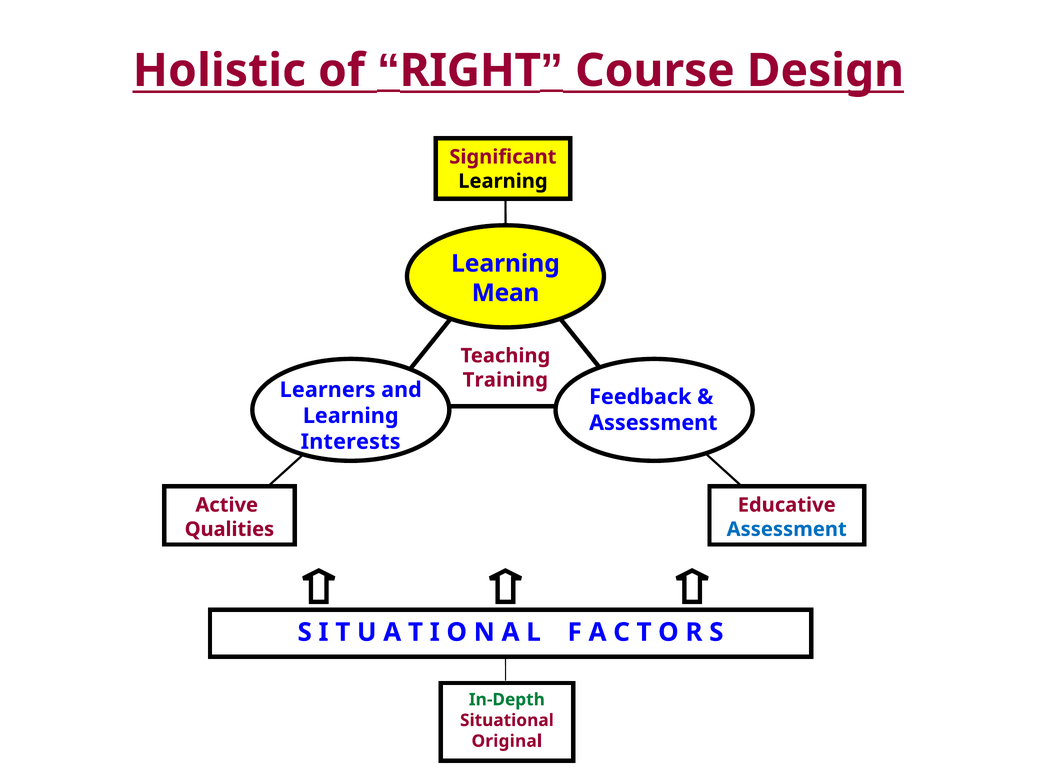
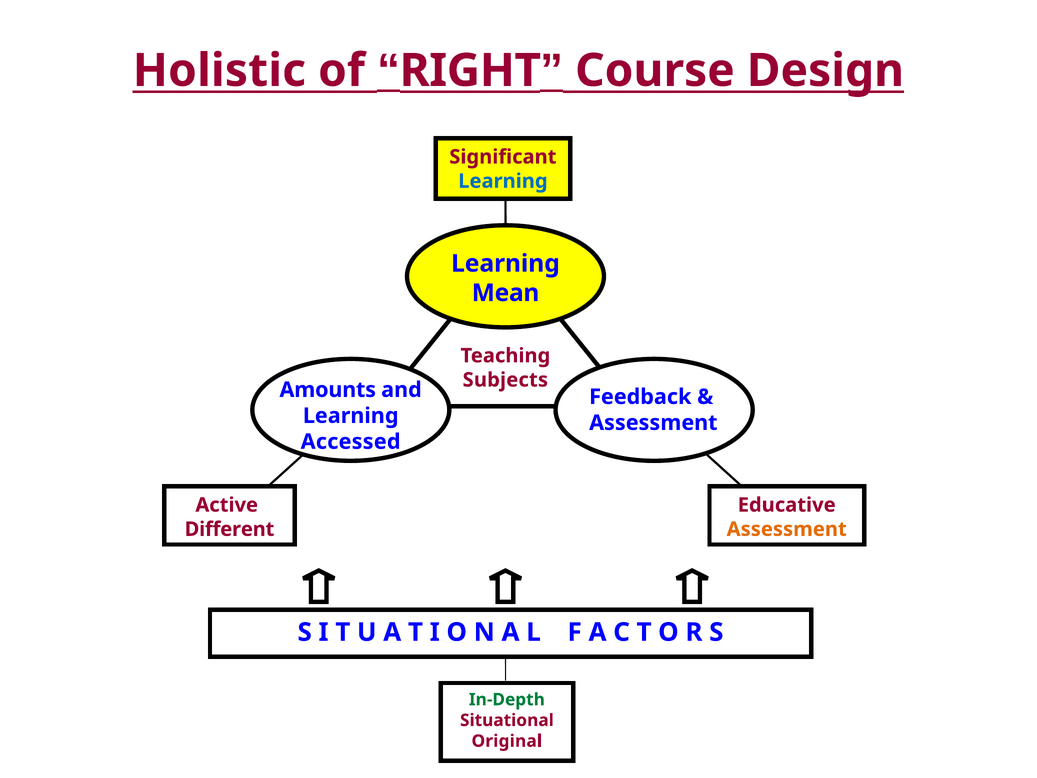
Learning at (503, 181) colour: black -> blue
Training: Training -> Subjects
Learners: Learners -> Amounts
Interests: Interests -> Accessed
Qualities: Qualities -> Different
Assessment at (787, 529) colour: blue -> orange
